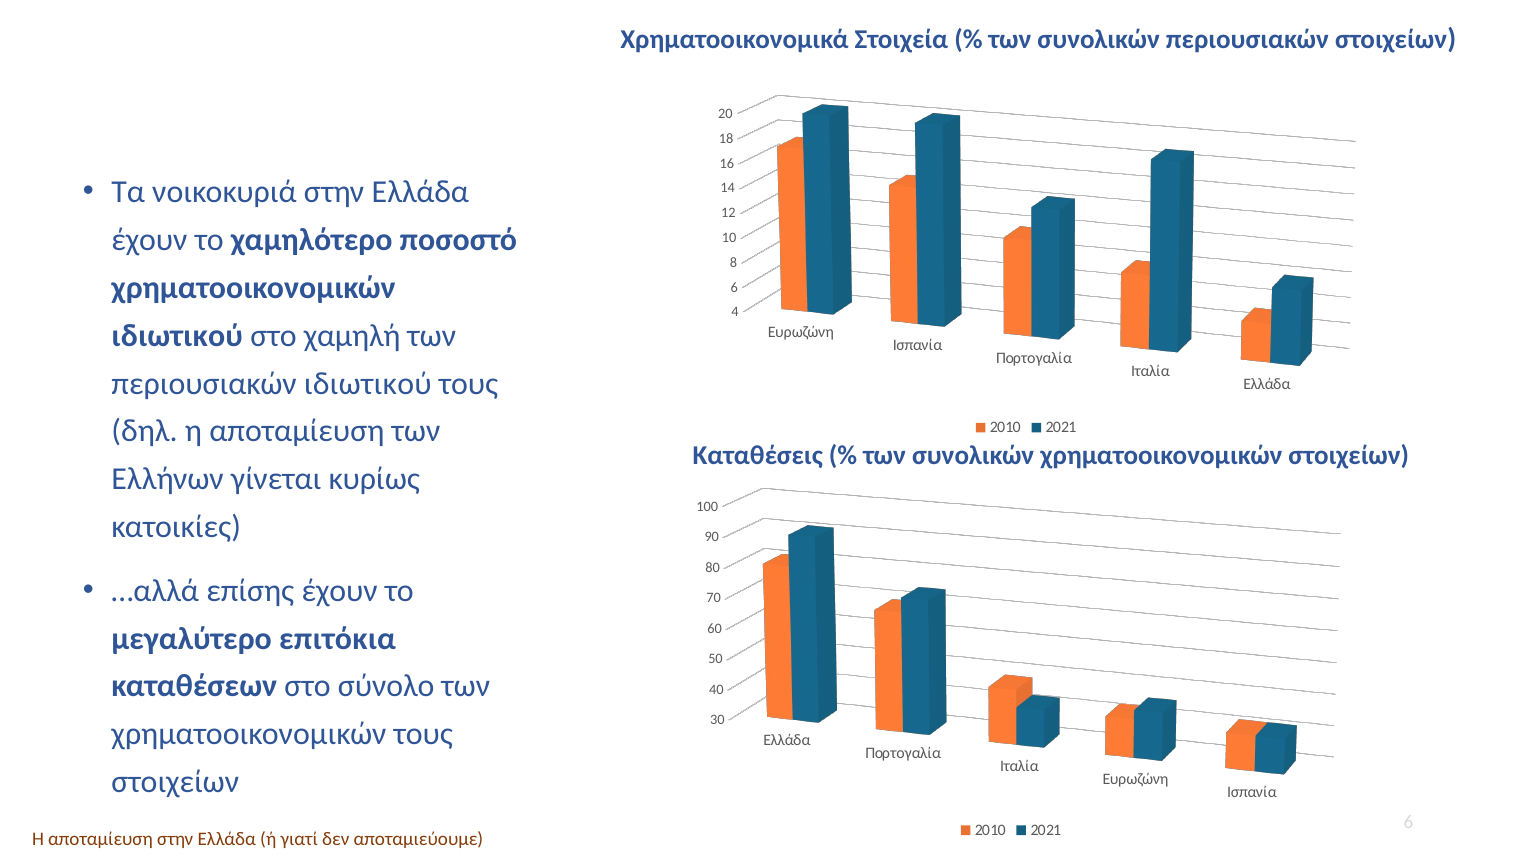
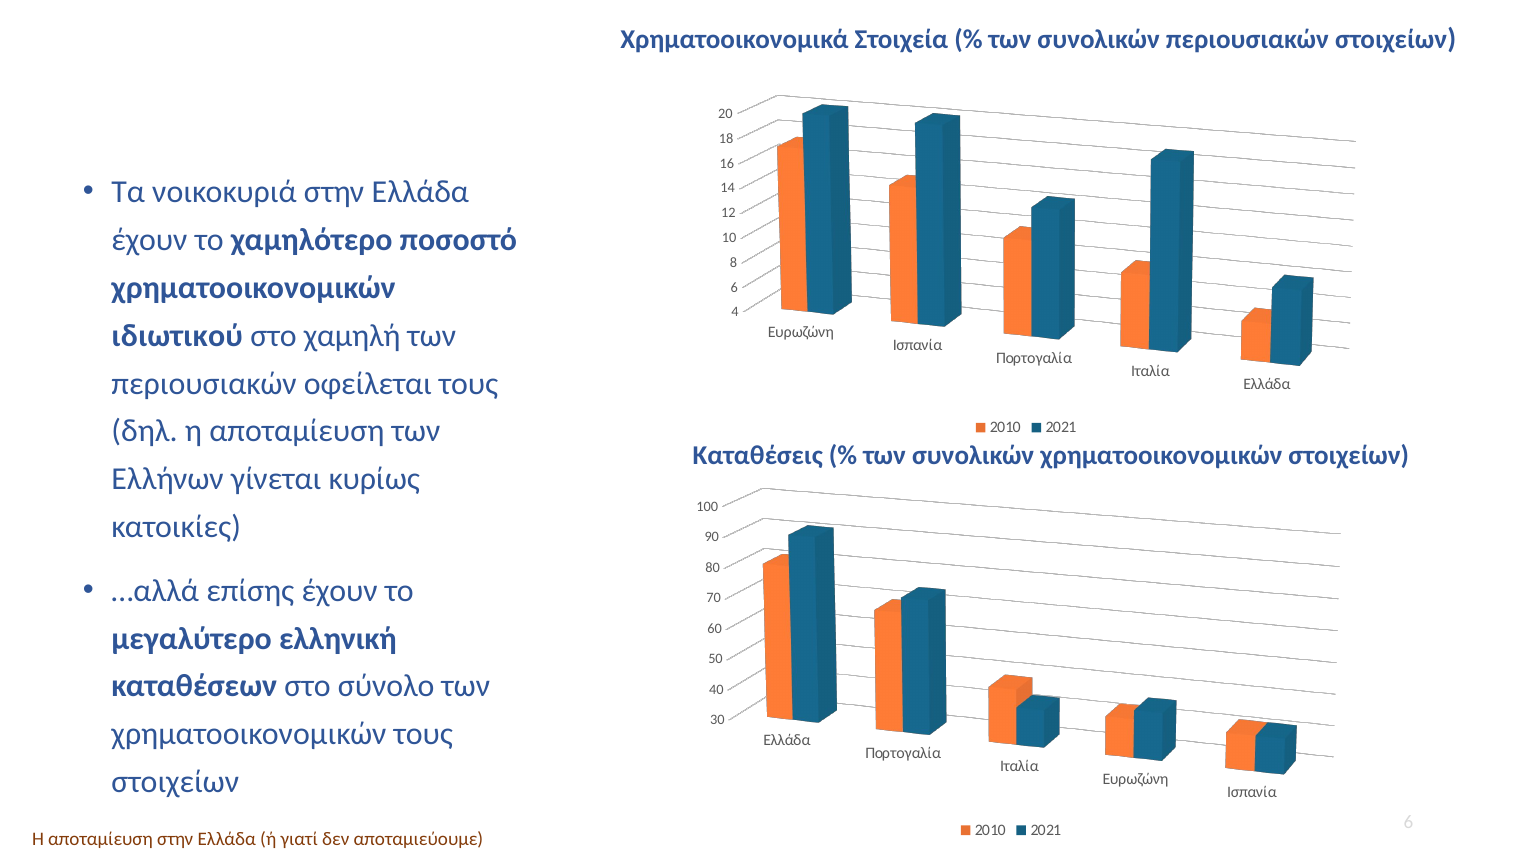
περιουσιακών ιδιωτικού: ιδιωτικού -> οφείλεται
επιτόκια: επιτόκια -> ελληνική
